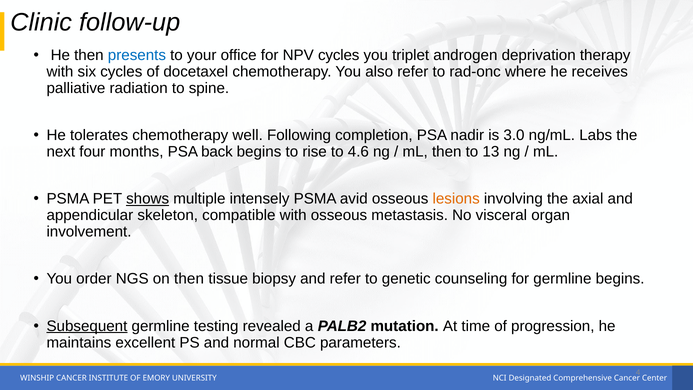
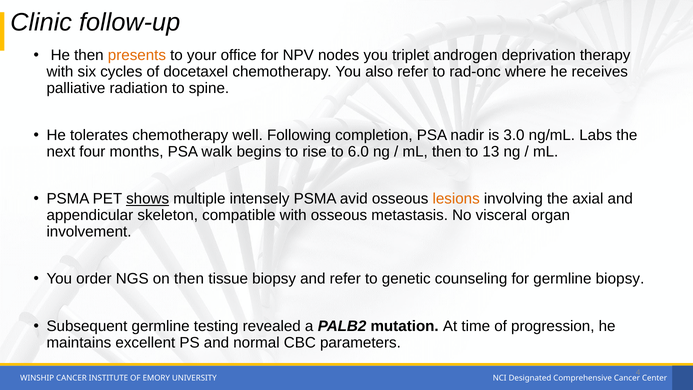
presents colour: blue -> orange
NPV cycles: cycles -> nodes
back: back -> walk
4.6: 4.6 -> 6.0
germline begins: begins -> biopsy
Subsequent underline: present -> none
